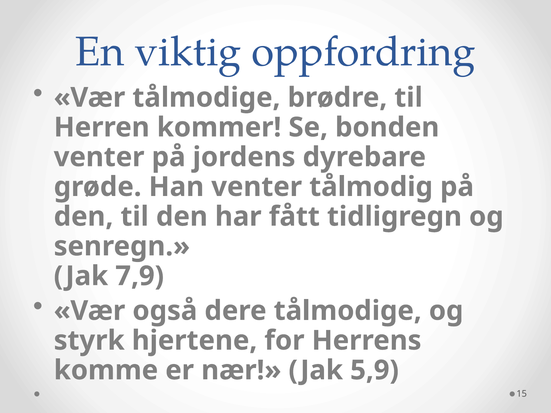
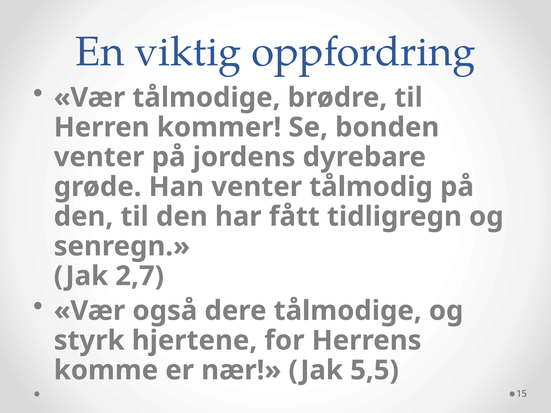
7,9: 7,9 -> 2,7
5,9: 5,9 -> 5,5
